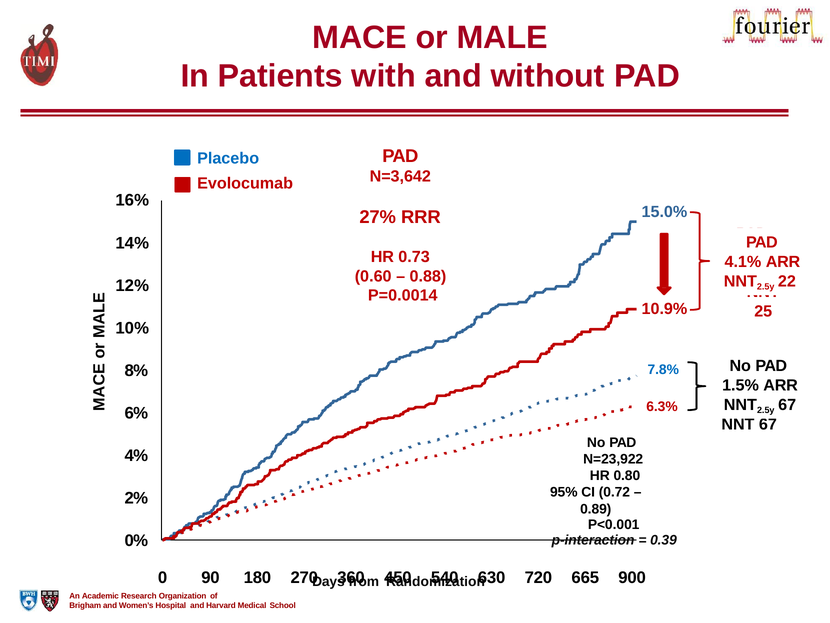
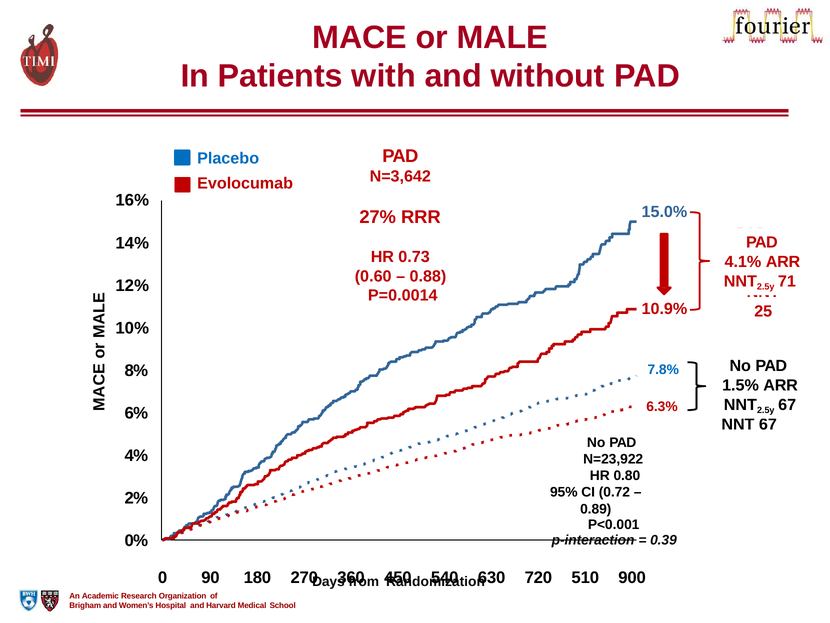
22: 22 -> 71
665: 665 -> 510
